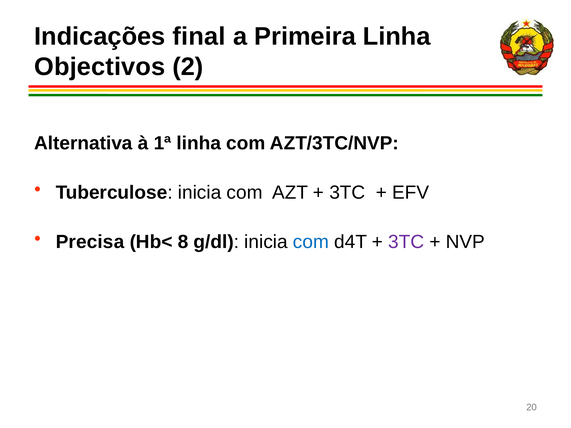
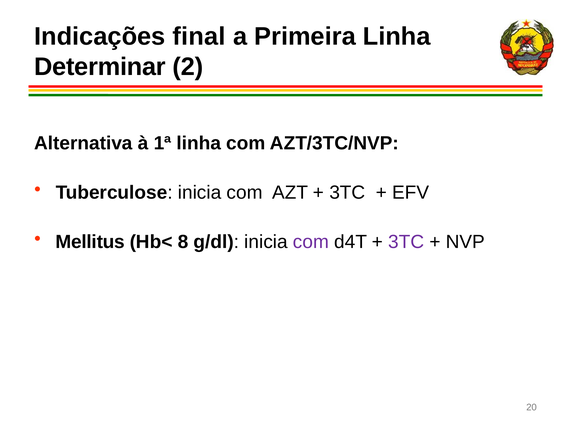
Objectivos: Objectivos -> Determinar
Precisa: Precisa -> Mellitus
com at (311, 242) colour: blue -> purple
